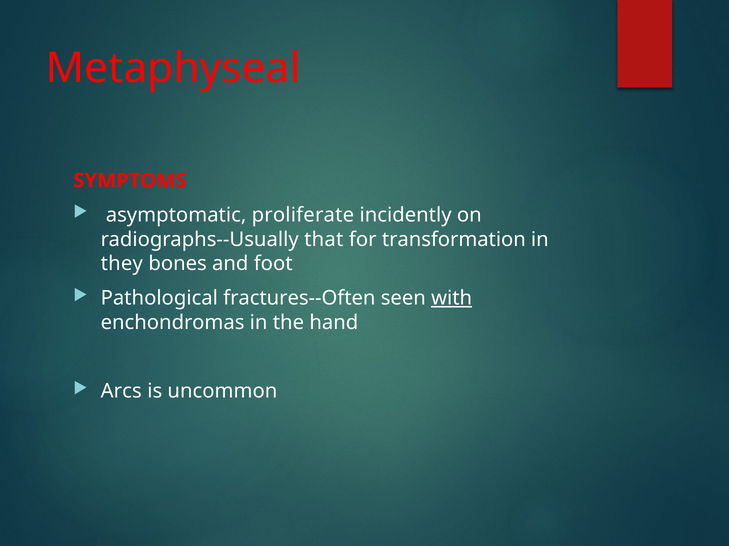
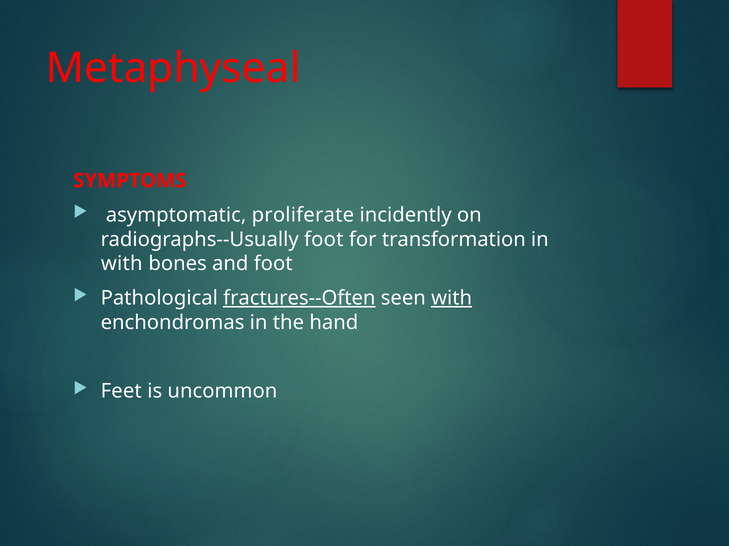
radiographs--Usually that: that -> foot
they at (122, 264): they -> with
fractures--Often underline: none -> present
Arcs: Arcs -> Feet
